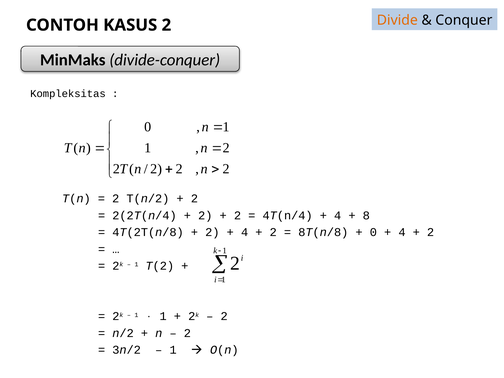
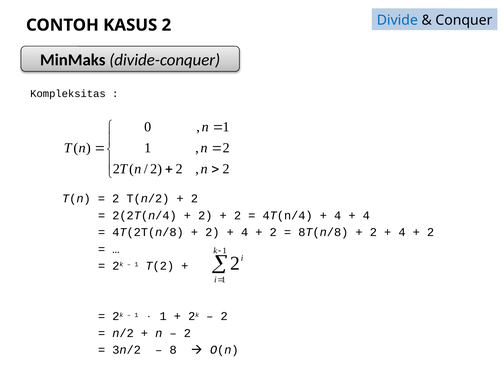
Divide colour: orange -> blue
8 at (366, 215): 8 -> 4
0 at (373, 232): 0 -> 2
1 at (173, 350): 1 -> 8
